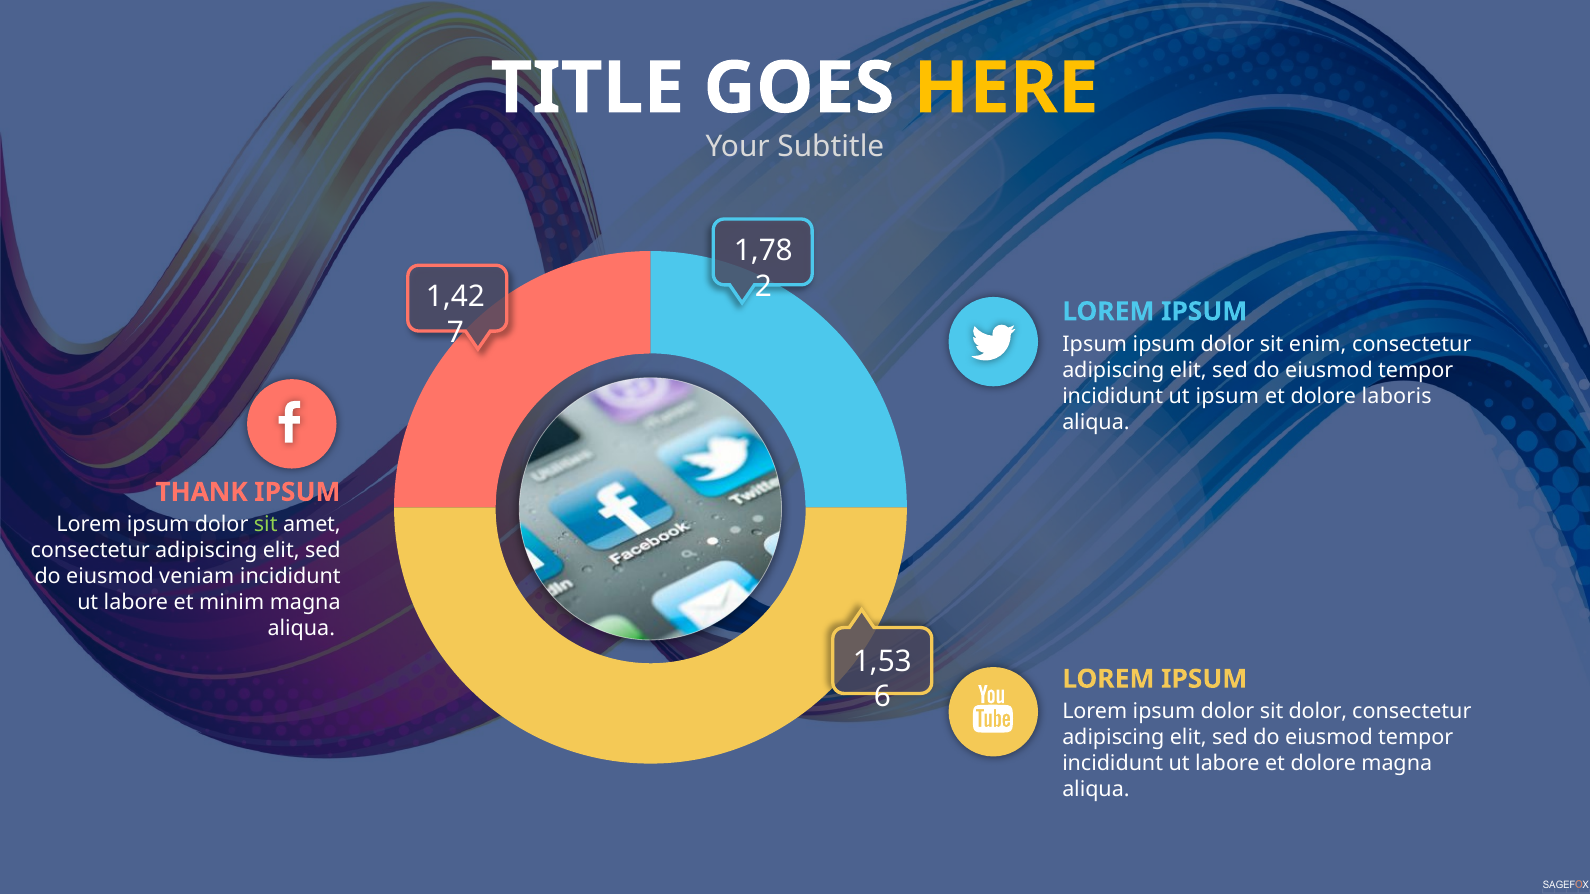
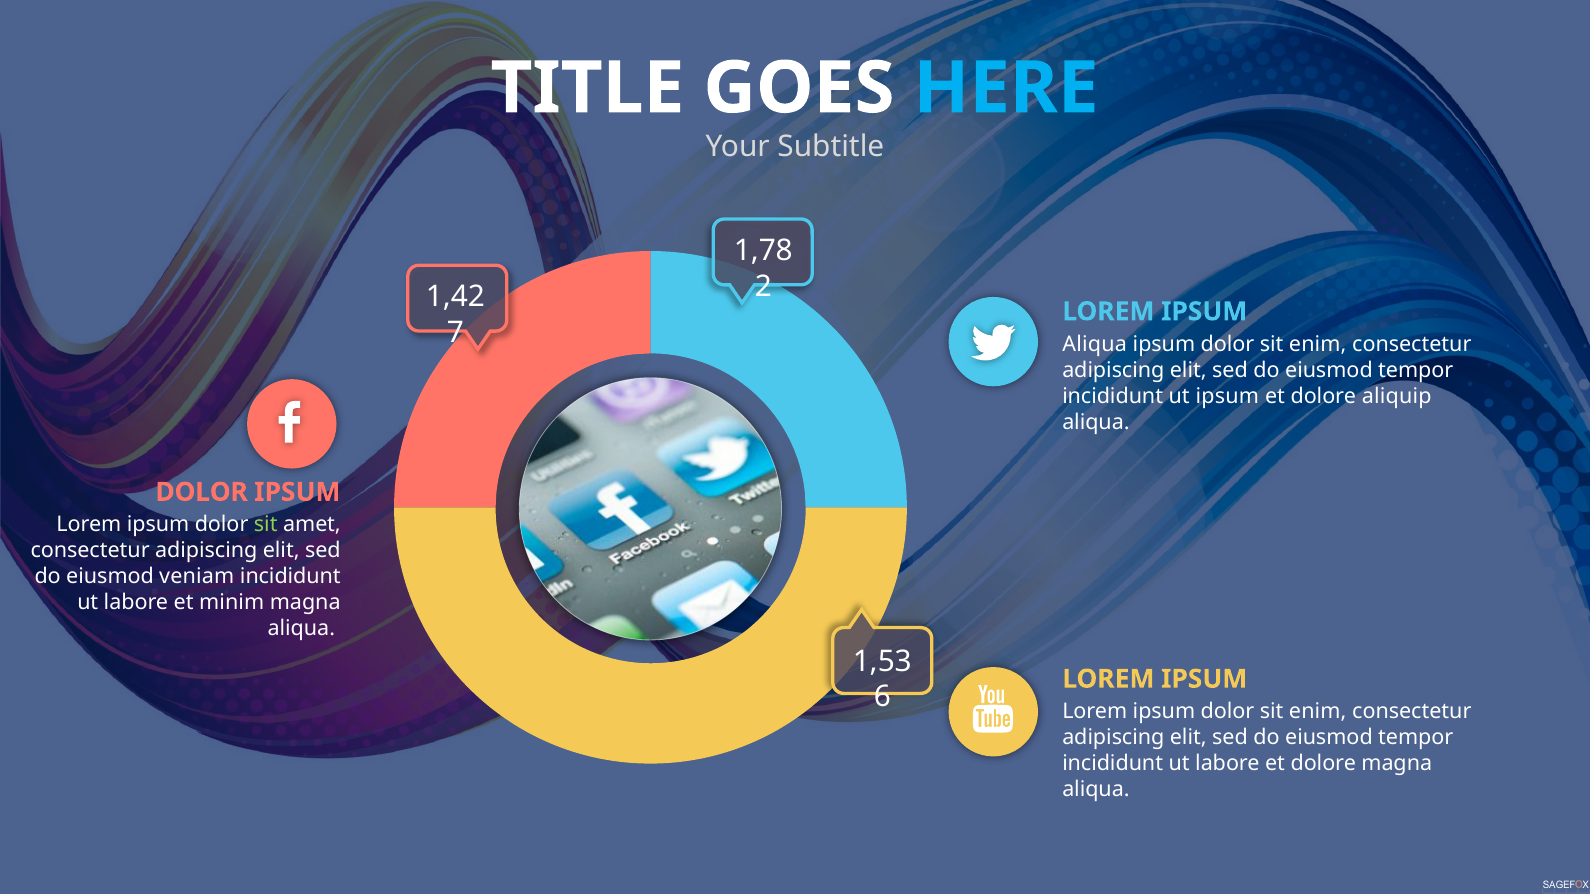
HERE colour: yellow -> light blue
Ipsum at (1095, 344): Ipsum -> Aliqua
laboris: laboris -> aliquip
THANK at (202, 492): THANK -> DOLOR
dolor at (1318, 712): dolor -> enim
